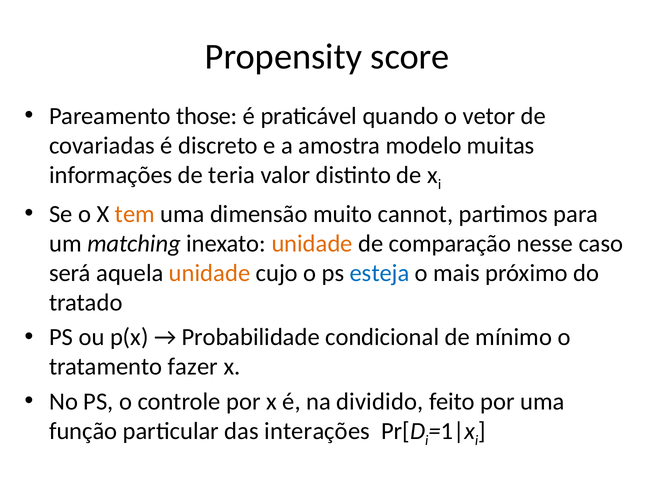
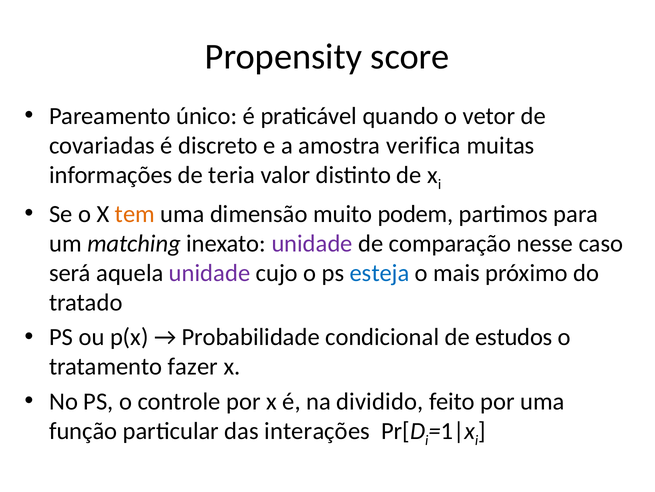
those: those -> único
modelo: modelo -> verifica
cannot: cannot -> podem
unidade at (312, 243) colour: orange -> purple
unidade at (210, 273) colour: orange -> purple
mínimo: mínimo -> estudos
